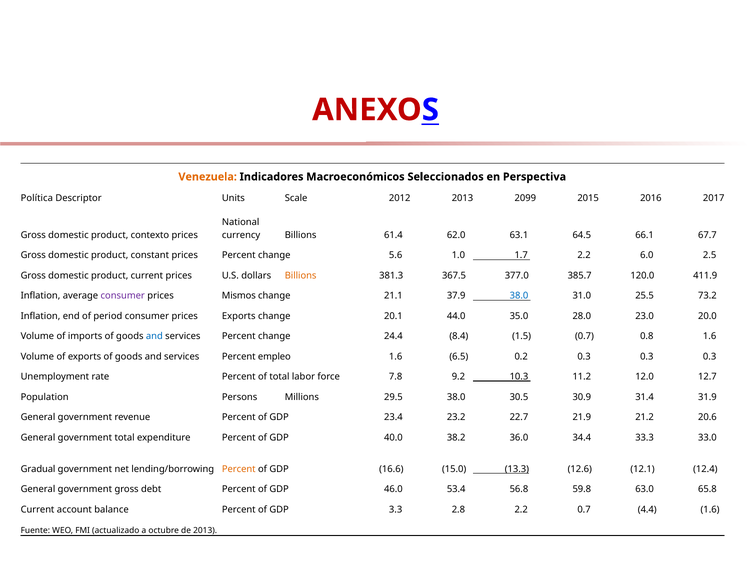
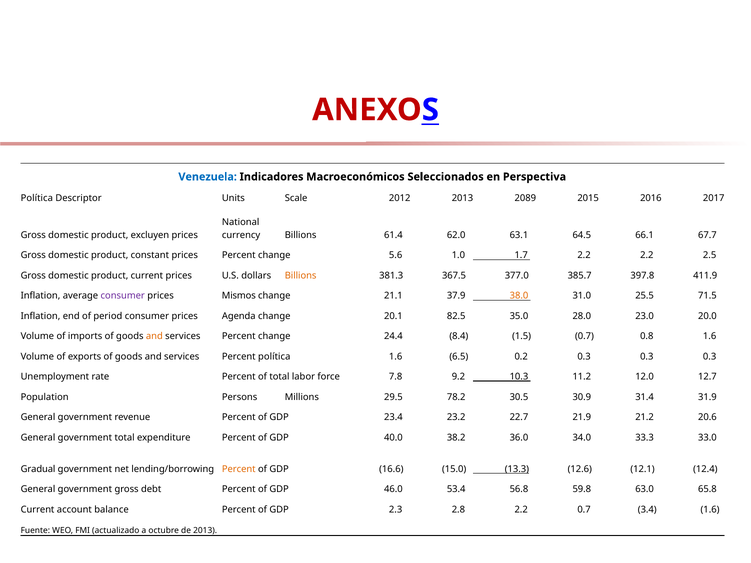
Venezuela colour: orange -> blue
2099: 2099 -> 2089
contexto: contexto -> excluyen
2.2 6.0: 6.0 -> 2.2
120.0: 120.0 -> 397.8
38.0 at (519, 296) colour: blue -> orange
73.2: 73.2 -> 71.5
prices Exports: Exports -> Agenda
44.0: 44.0 -> 82.5
and at (154, 336) colour: blue -> orange
Percent empleo: empleo -> política
29.5 38.0: 38.0 -> 78.2
34.4: 34.4 -> 34.0
3.3: 3.3 -> 2.3
4.4: 4.4 -> 3.4
